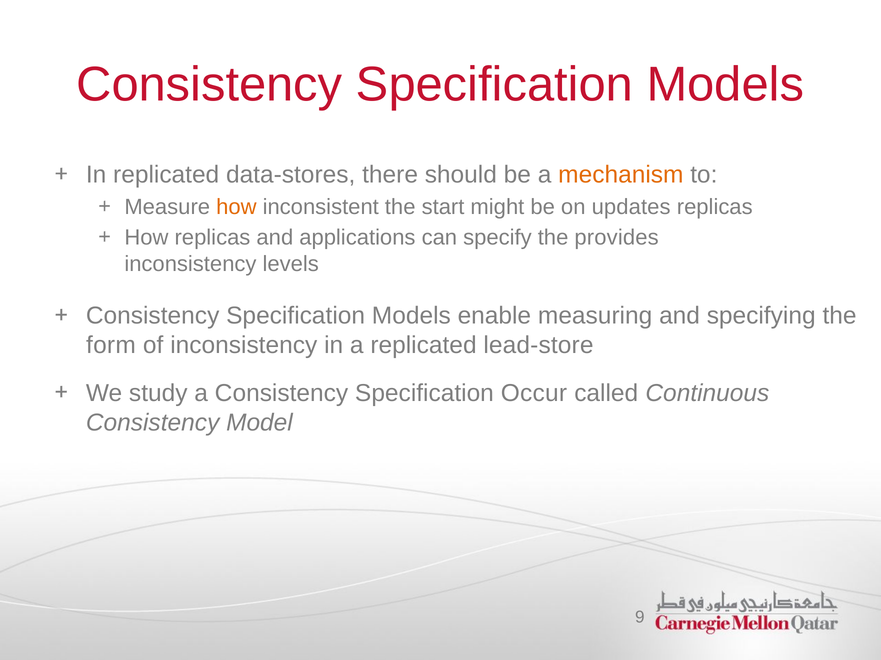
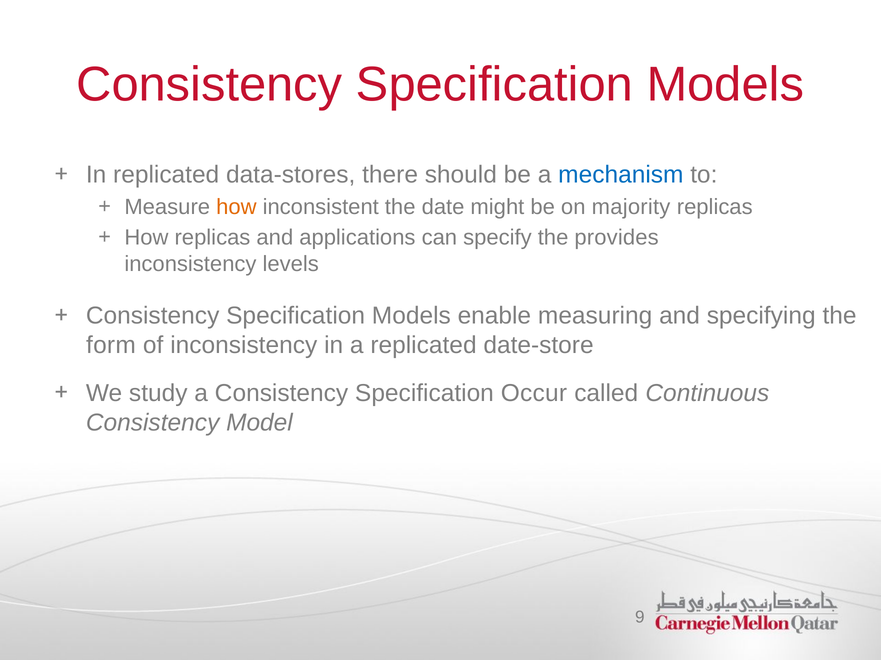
mechanism colour: orange -> blue
start: start -> date
updates: updates -> majority
lead-store: lead-store -> date-store
